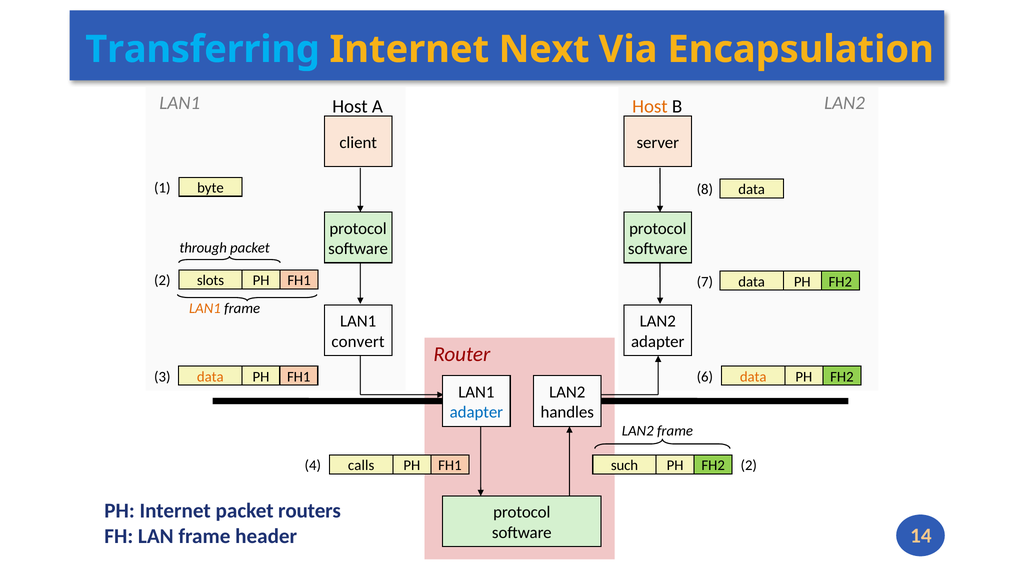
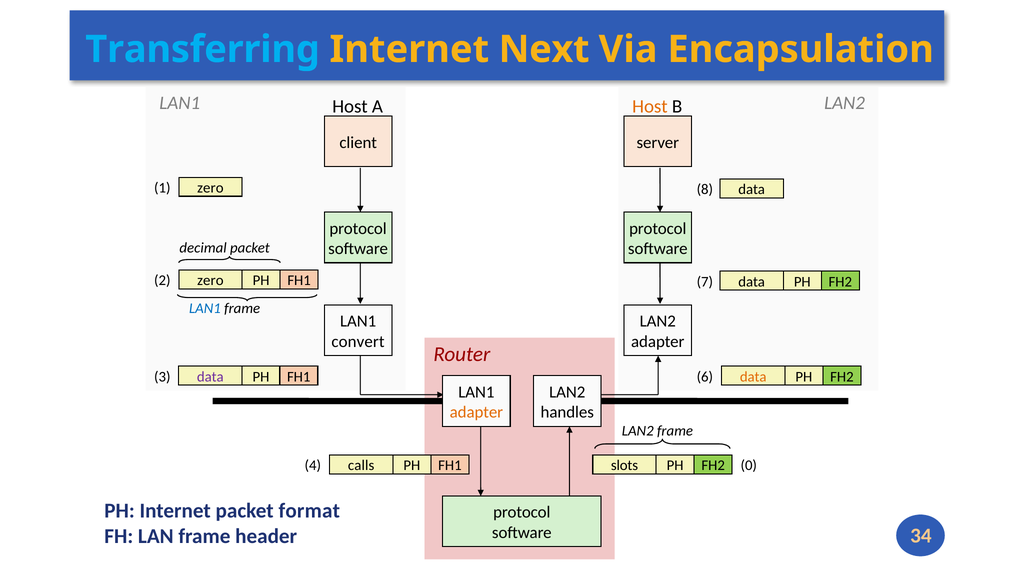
byte at (210, 188): byte -> zero
through: through -> decimal
slots at (211, 281): slots -> zero
LAN1 at (205, 308) colour: orange -> blue
data at (210, 377) colour: orange -> purple
adapter at (476, 413) colour: blue -> orange
such: such -> slots
FH2 2: 2 -> 0
routers: routers -> format
14: 14 -> 34
